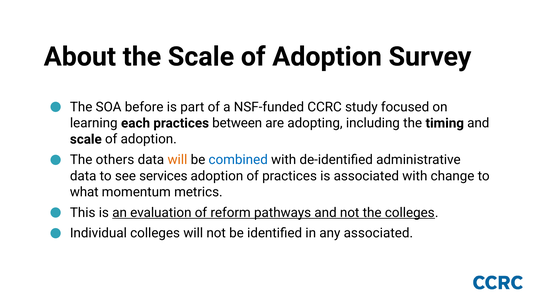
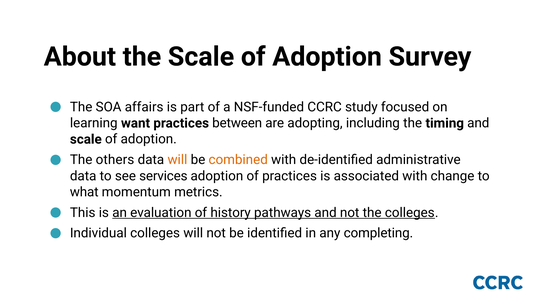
before: before -> affairs
each: each -> want
combined colour: blue -> orange
reform: reform -> history
any associated: associated -> completing
